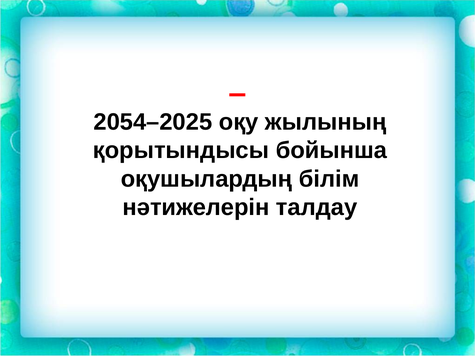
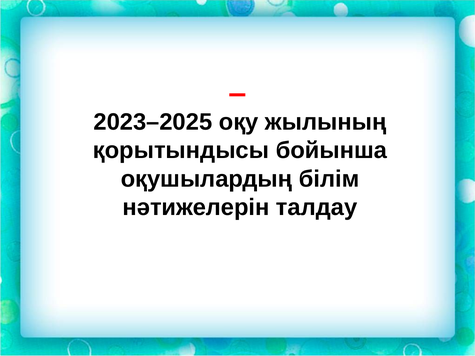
2054–2025: 2054–2025 -> 2023–2025
